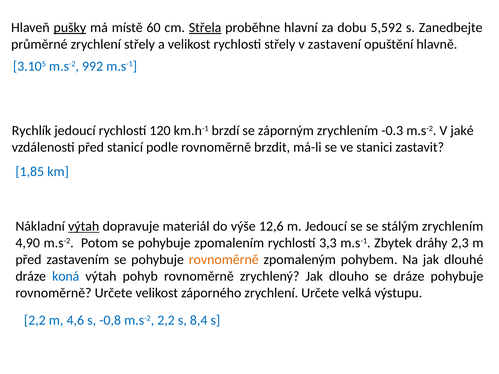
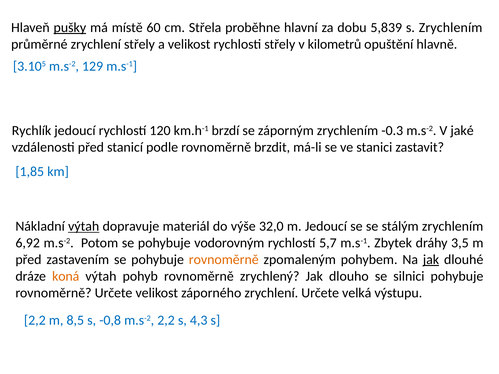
Střela underline: present -> none
5,592: 5,592 -> 5,839
s Zanedbejte: Zanedbejte -> Zrychlením
zastavení: zastavení -> kilometrů
992: 992 -> 129
12,6: 12,6 -> 32,0
4,90: 4,90 -> 6,92
zpomalením: zpomalením -> vodorovným
3,3: 3,3 -> 5,7
2,3: 2,3 -> 3,5
jak at (431, 260) underline: none -> present
koná colour: blue -> orange
se dráze: dráze -> silnici
4,6: 4,6 -> 8,5
8,4: 8,4 -> 4,3
